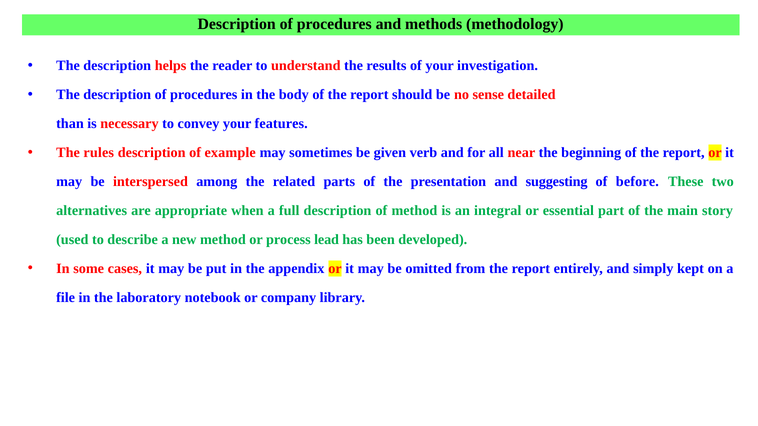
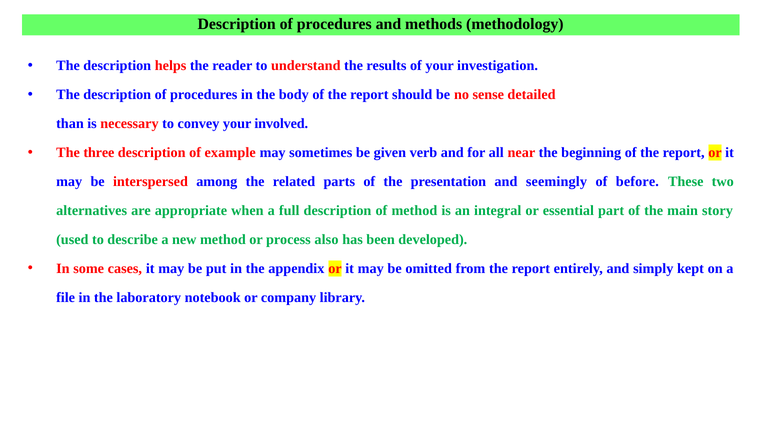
features: features -> involved
rules: rules -> three
suggesting: suggesting -> seemingly
lead: lead -> also
